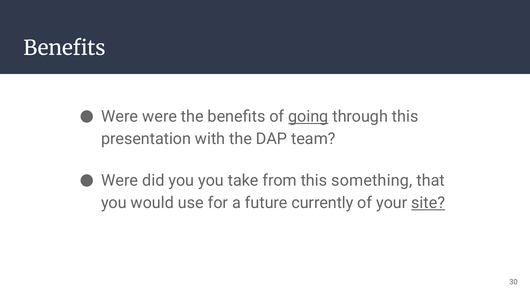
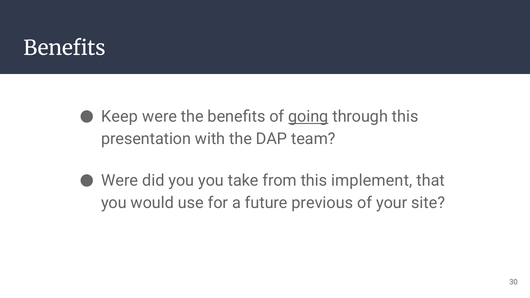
Were at (120, 117): Were -> Keep
something: something -> implement
currently: currently -> previous
site underline: present -> none
